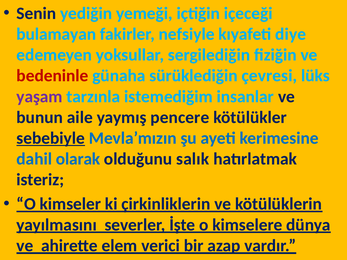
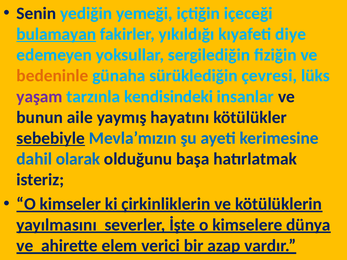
bulamayan underline: none -> present
nefsiyle: nefsiyle -> yıkıldığı
bedeninle colour: red -> orange
istemediğim: istemediğim -> kendisindeki
pencere: pencere -> hayatını
salık: salık -> başa
